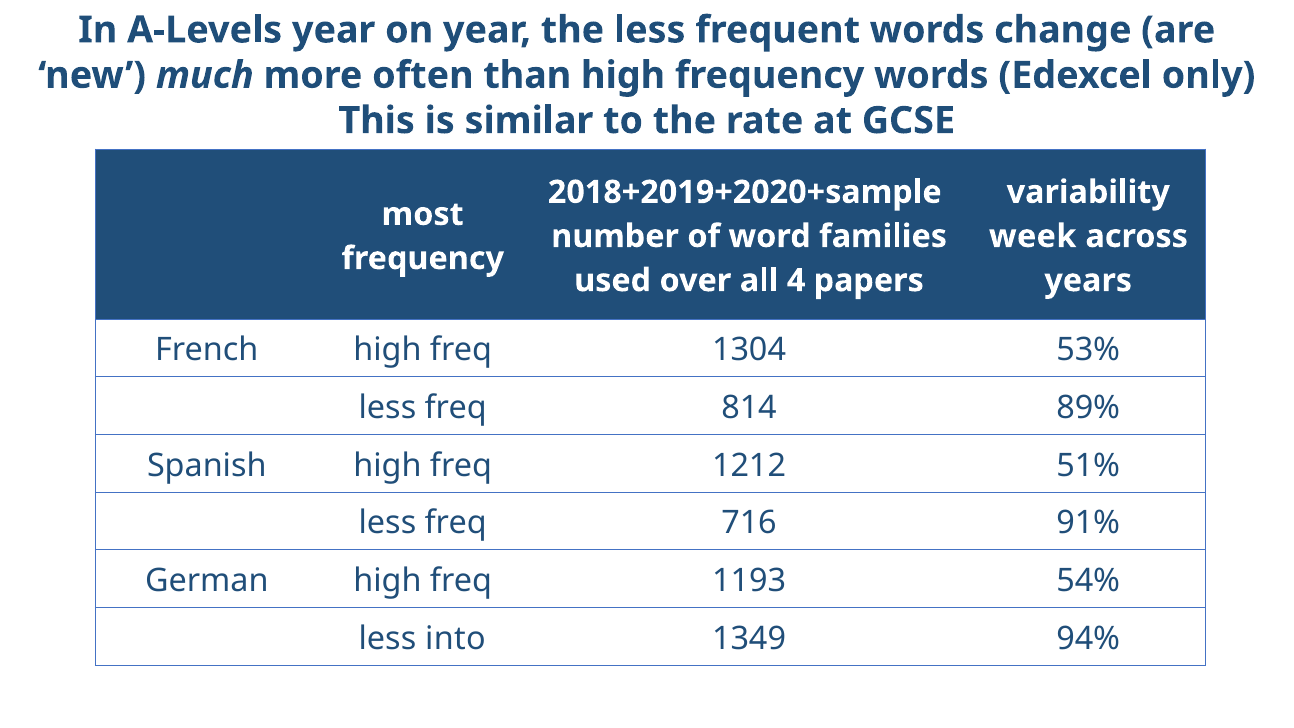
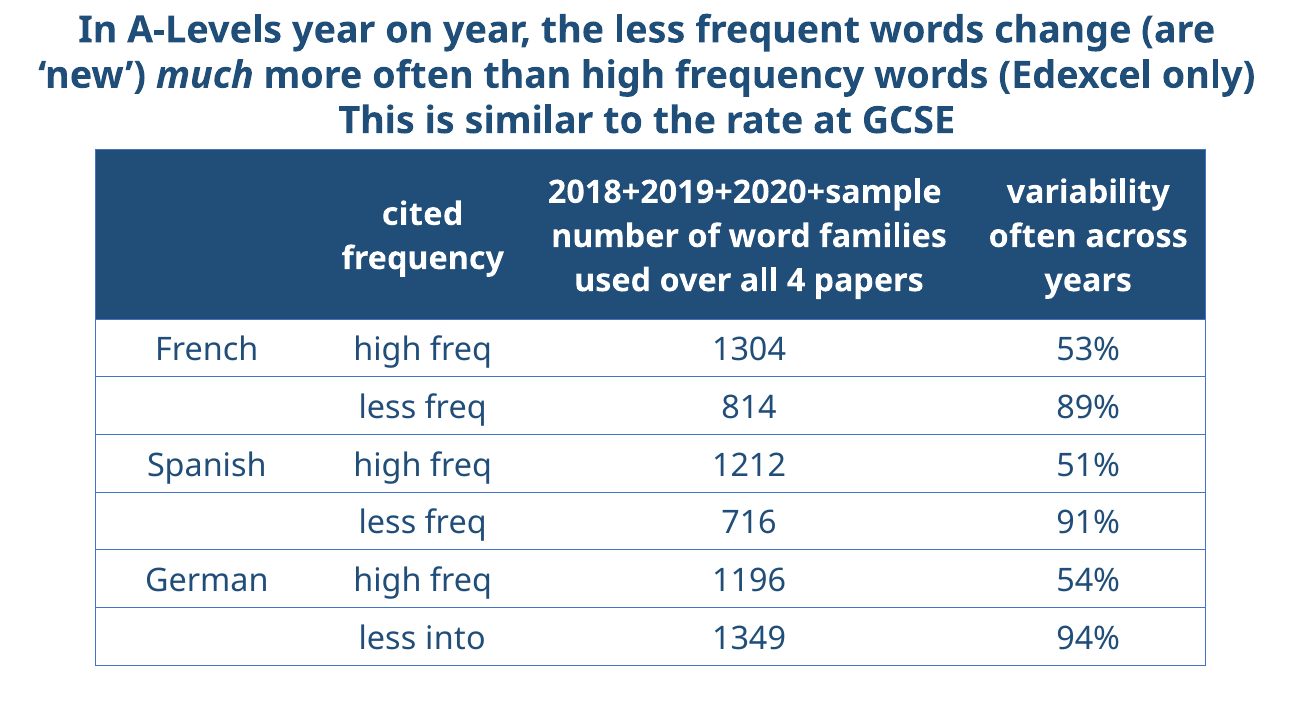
most: most -> cited
week at (1033, 236): week -> often
1193: 1193 -> 1196
